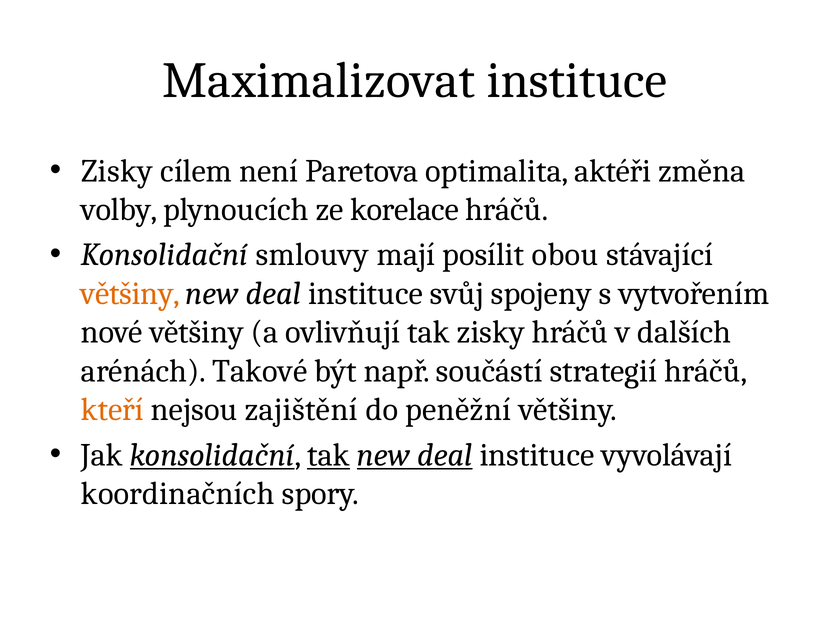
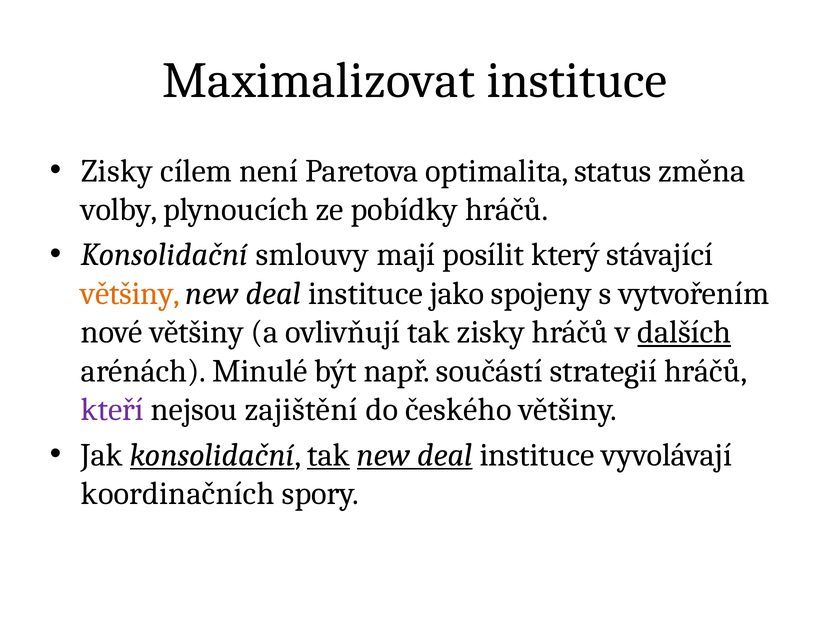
aktéři: aktéři -> status
korelace: korelace -> pobídky
obou: obou -> který
svůj: svůj -> jako
dalších underline: none -> present
Takové: Takové -> Minulé
kteří colour: orange -> purple
peněžní: peněžní -> českého
